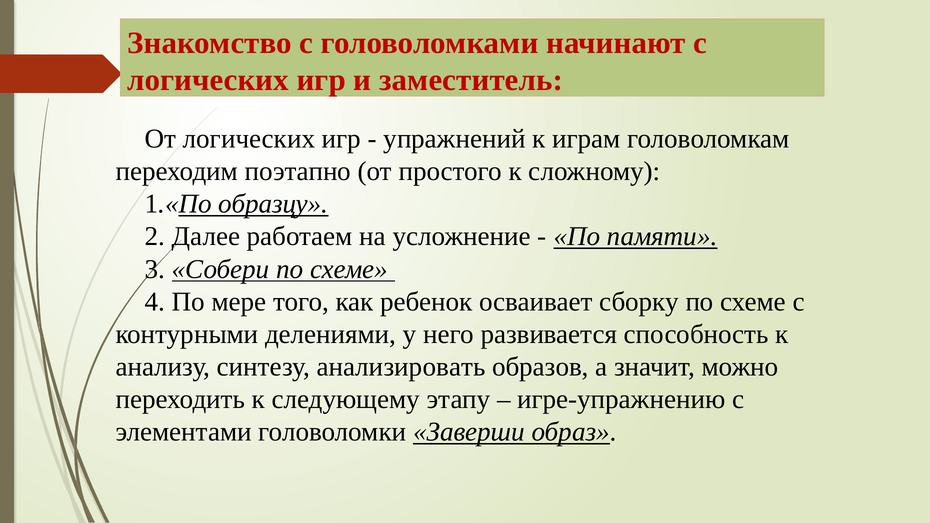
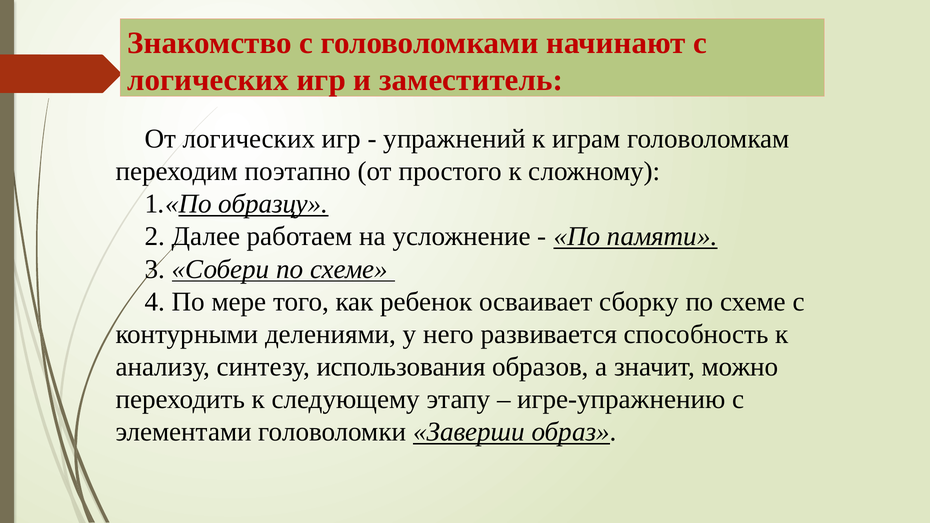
анализировать: анализировать -> использования
